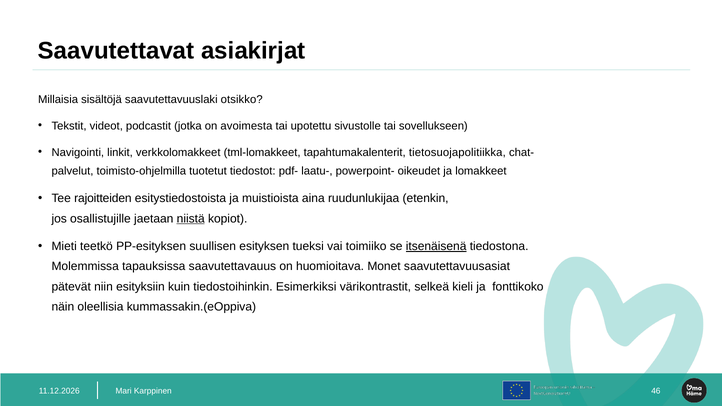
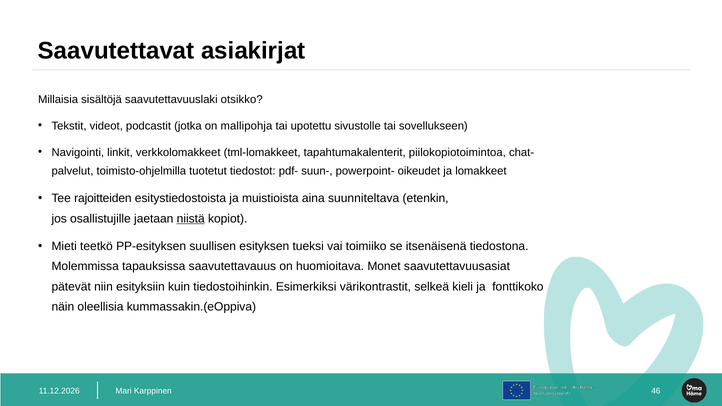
avoimesta: avoimesta -> mallipohja
tietosuojapolitiikka: tietosuojapolitiikka -> piilokopiotoimintoa
laatu-: laatu- -> suun-
ruudunlukijaa: ruudunlukijaa -> suunniteltava
itsenäisenä underline: present -> none
